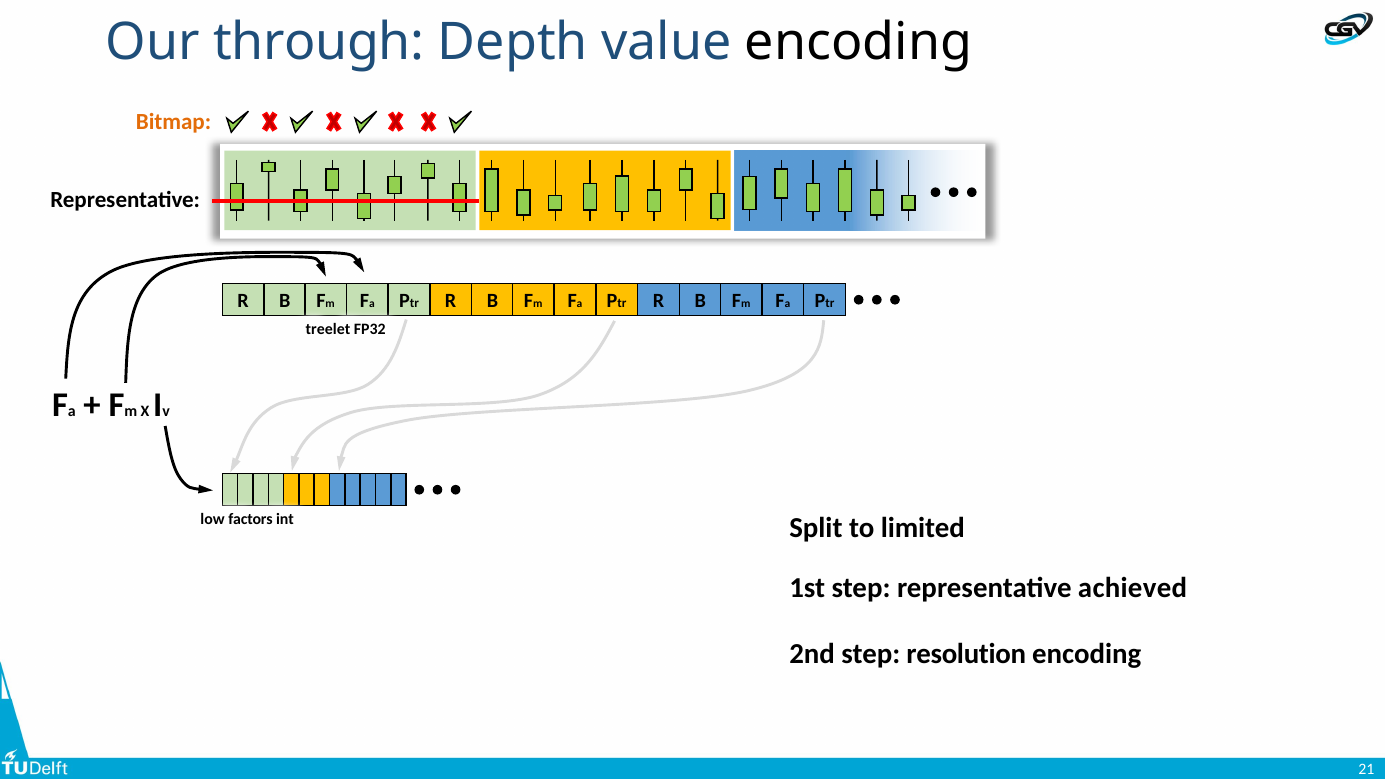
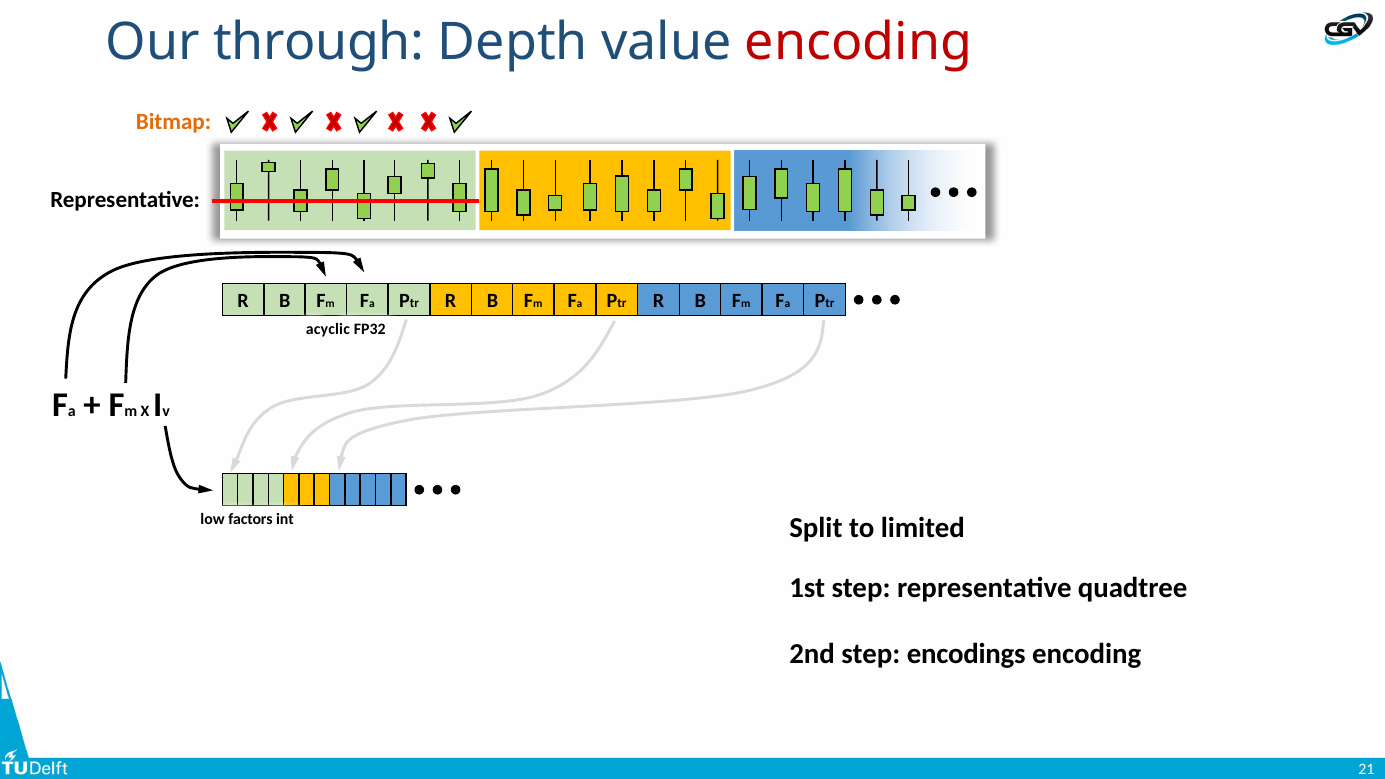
encoding at (859, 43) colour: black -> red
treelet: treelet -> acyclic
achieved: achieved -> quadtree
resolution: resolution -> encodings
